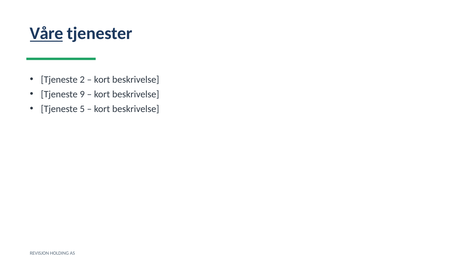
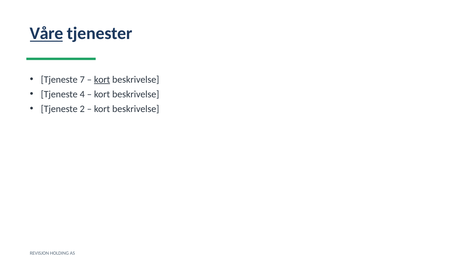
2: 2 -> 7
kort at (102, 79) underline: none -> present
9: 9 -> 4
5: 5 -> 2
